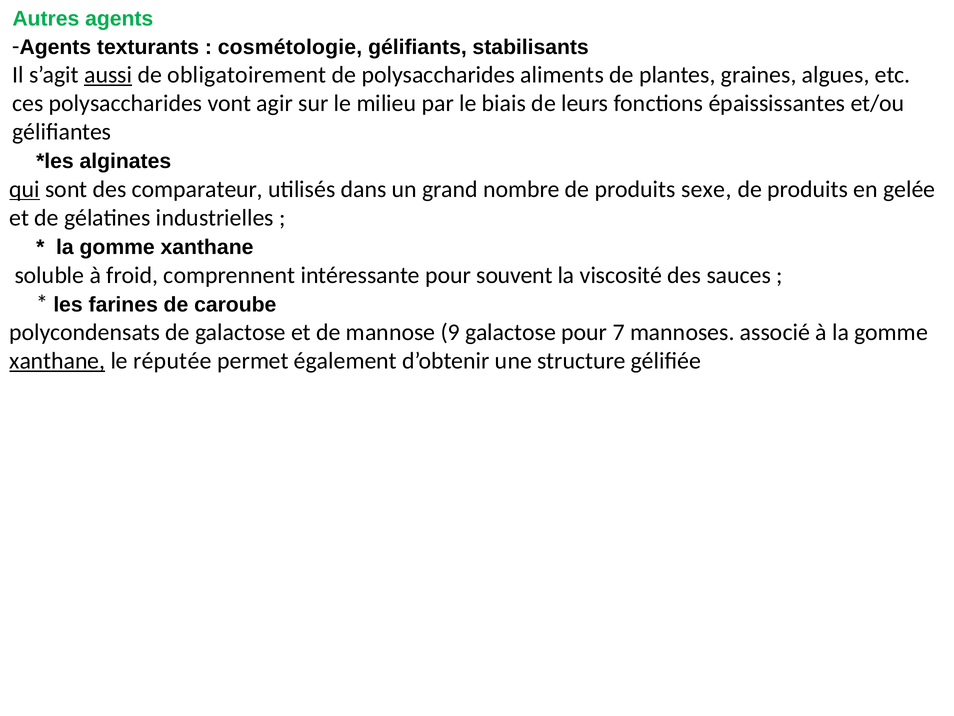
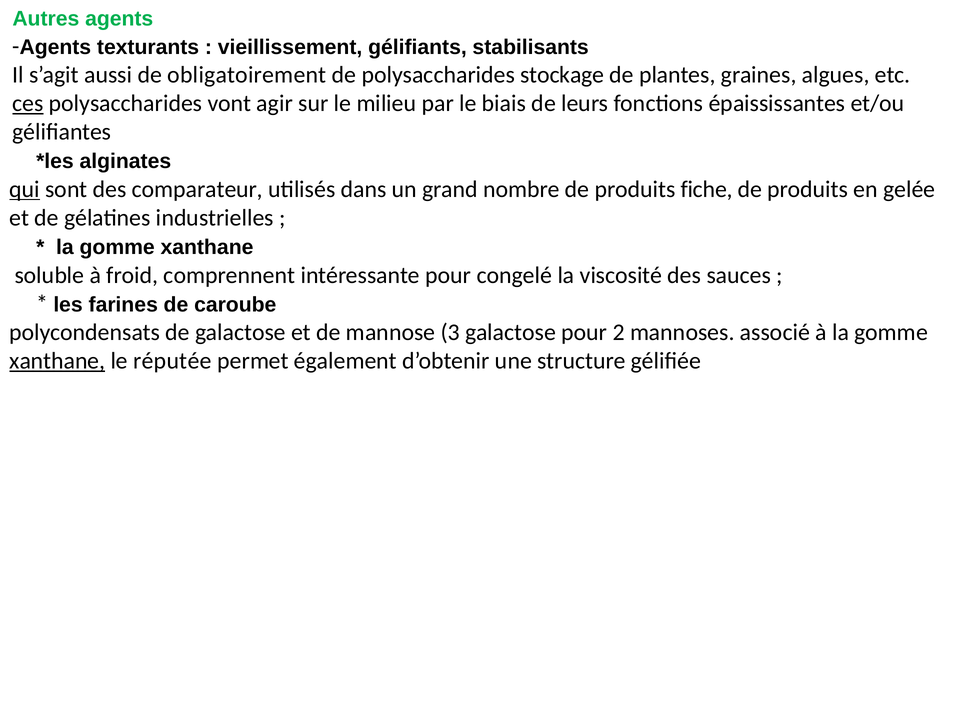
cosmétologie: cosmétologie -> vieillissement
aussi underline: present -> none
aliments: aliments -> stockage
ces underline: none -> present
sexe: sexe -> fiche
souvent: souvent -> congelé
9: 9 -> 3
7: 7 -> 2
